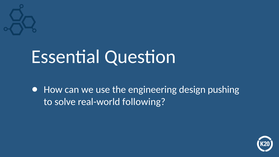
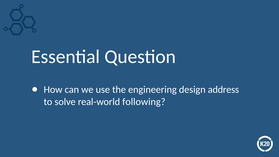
pushing: pushing -> address
